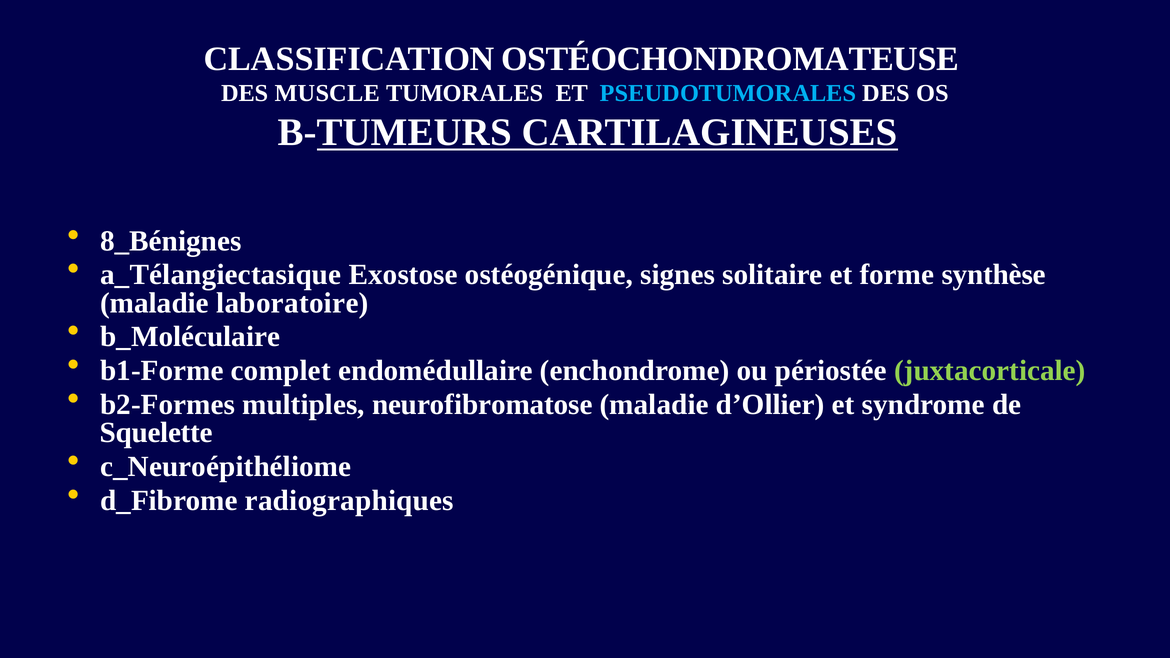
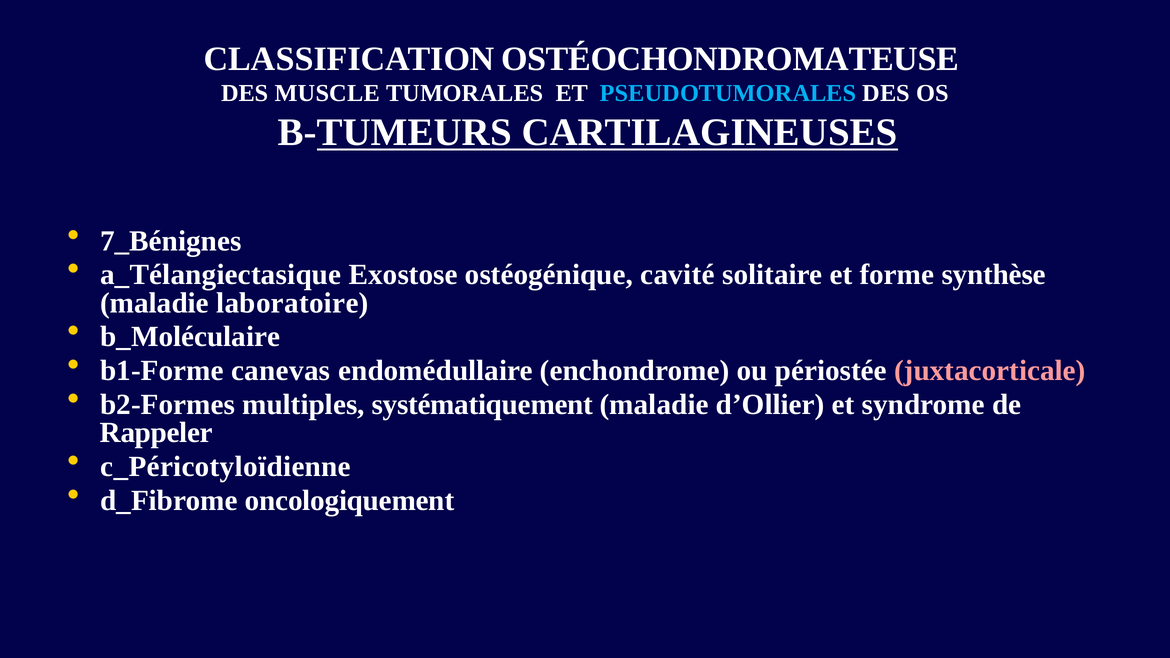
8_Bénignes: 8_Bénignes -> 7_Bénignes
signes: signes -> cavité
complet: complet -> canevas
juxtacorticale colour: light green -> pink
neurofibromatose: neurofibromatose -> systématiquement
Squelette: Squelette -> Rappeler
c_Neuroépithéliome: c_Neuroépithéliome -> c_Péricotyloïdienne
radiographiques: radiographiques -> oncologiquement
